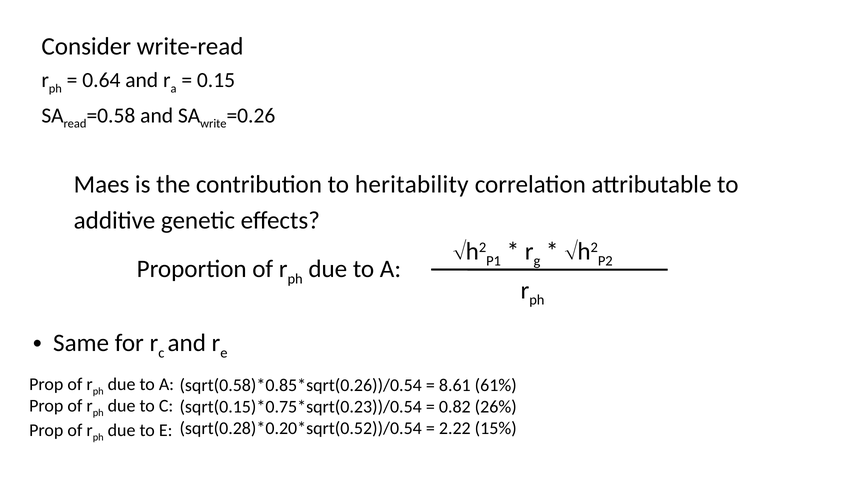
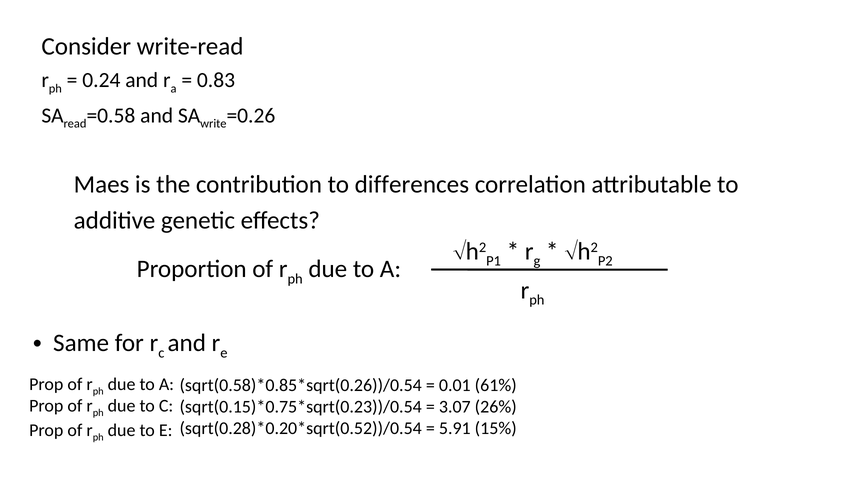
0.64: 0.64 -> 0.24
0.15: 0.15 -> 0.83
heritability: heritability -> differences
8.61: 8.61 -> 0.01
0.82: 0.82 -> 3.07
2.22: 2.22 -> 5.91
